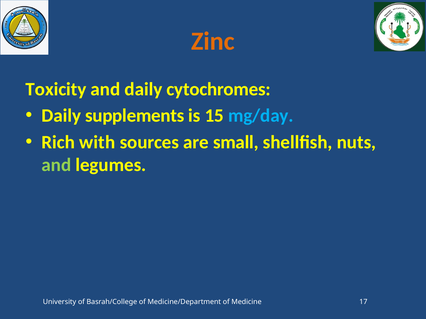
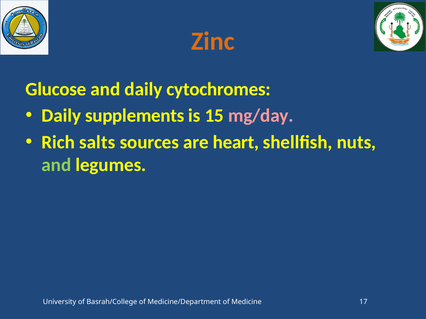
Toxicity: Toxicity -> Glucose
mg/day colour: light blue -> pink
with: with -> salts
small: small -> heart
